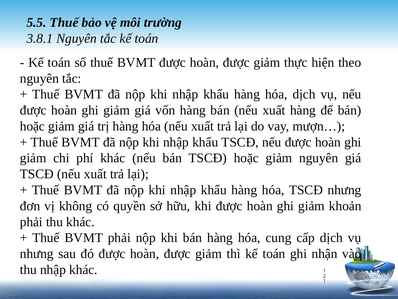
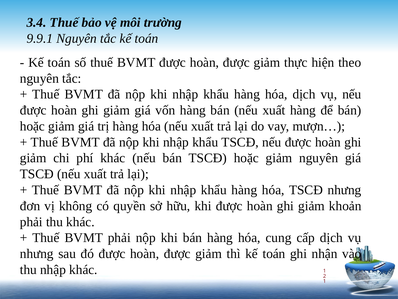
5.5: 5.5 -> 3.4
3.8.1: 3.8.1 -> 9.9.1
